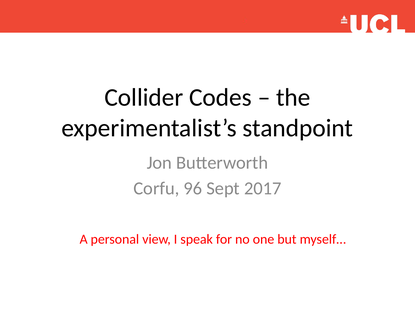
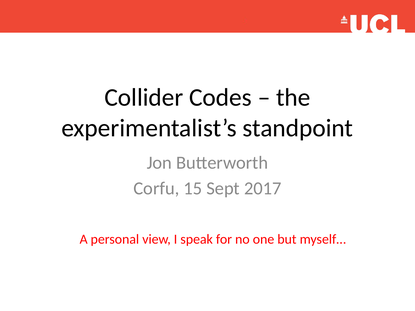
96: 96 -> 15
